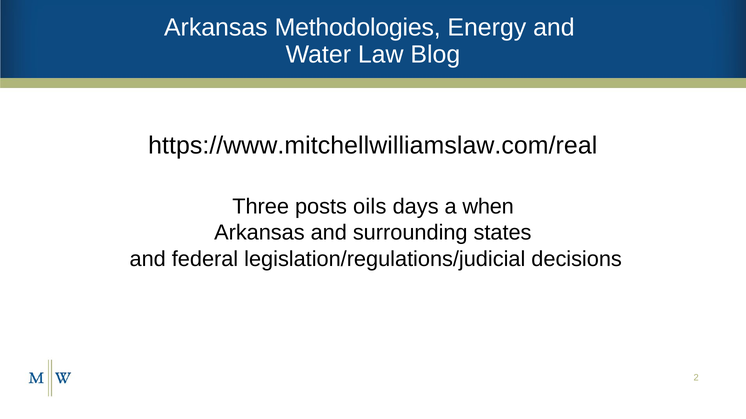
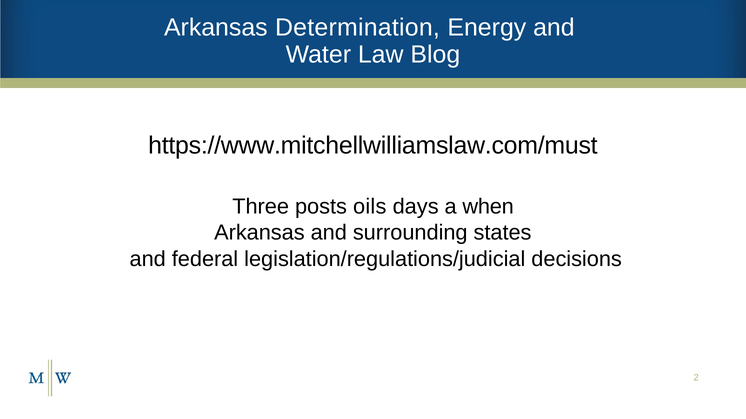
Methodologies: Methodologies -> Determination
https://www.mitchellwilliamslaw.com/real: https://www.mitchellwilliamslaw.com/real -> https://www.mitchellwilliamslaw.com/must
